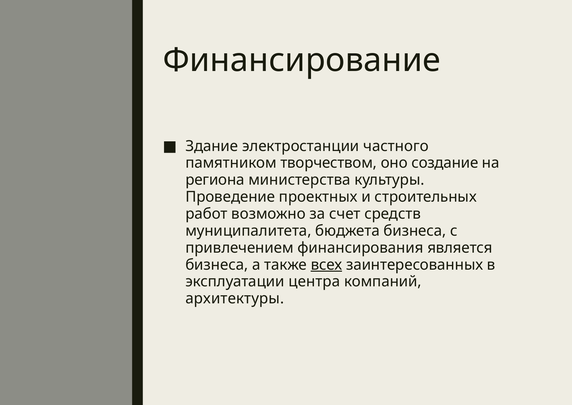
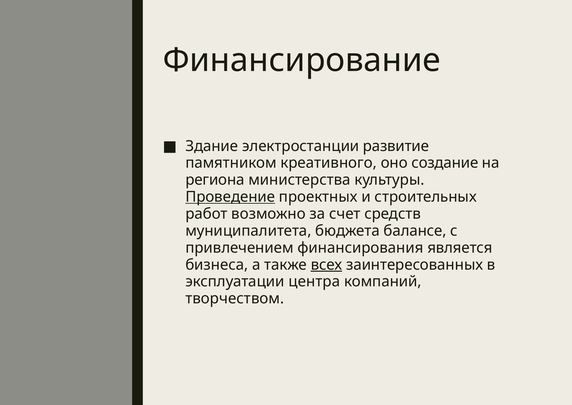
частного: частного -> развитие
творчеством: творчеством -> креативного
Проведение underline: none -> present
бюджета бизнеса: бизнеса -> балансе
архитектуры: архитектуры -> творчеством
